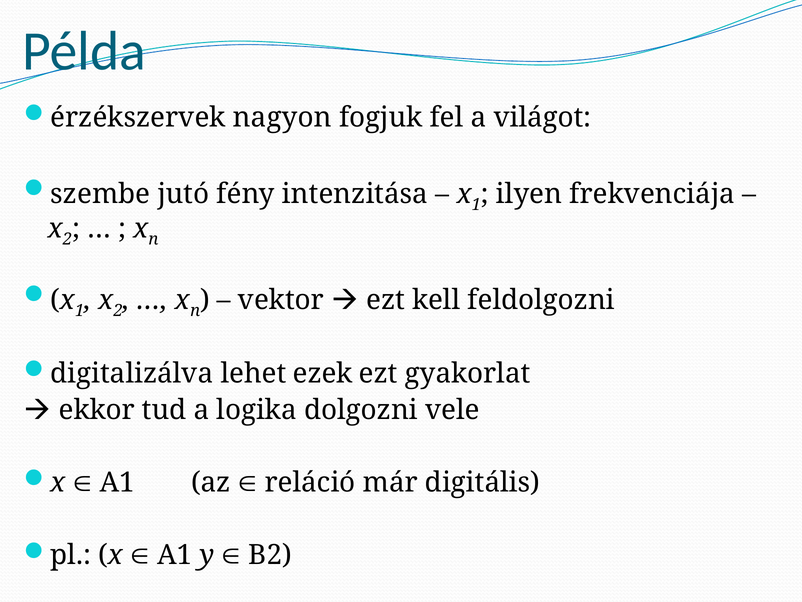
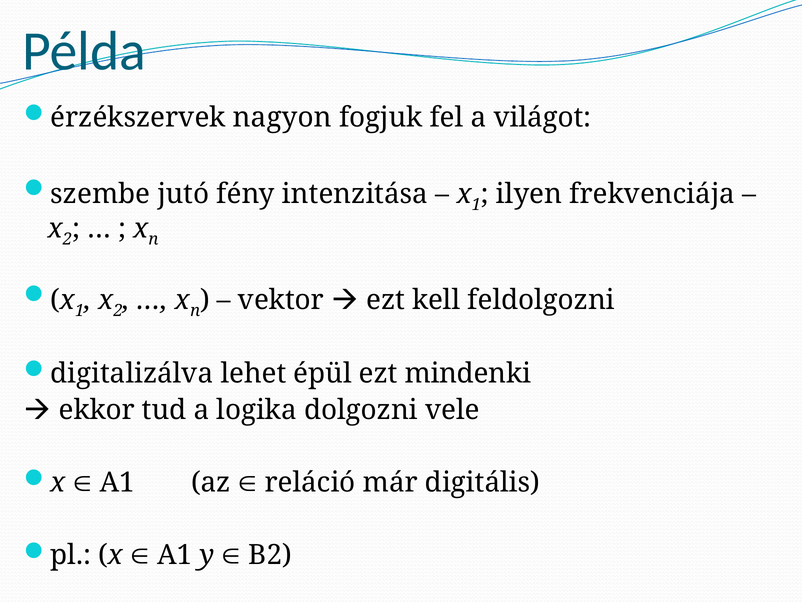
ezek: ezek -> épül
gyakorlat: gyakorlat -> mindenki
